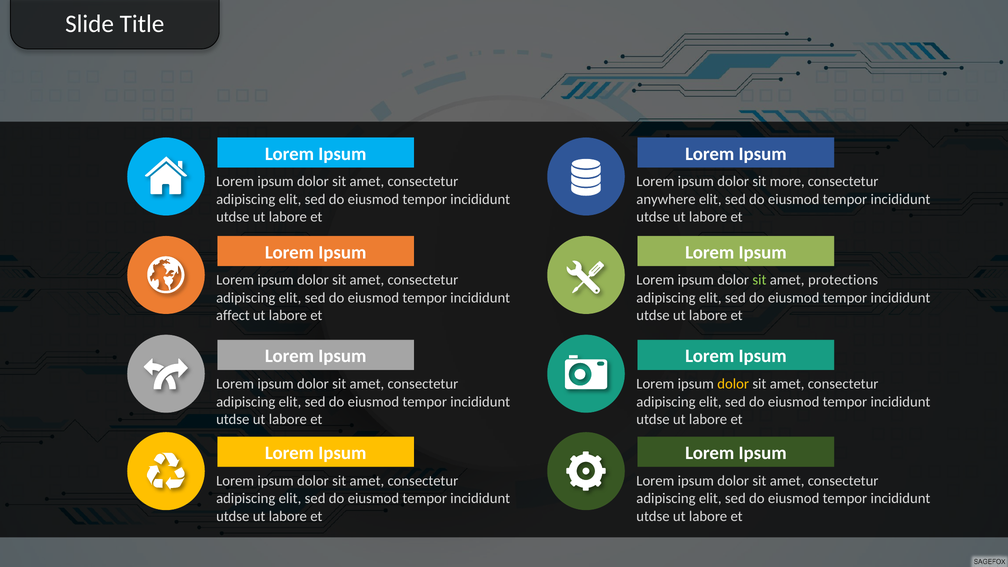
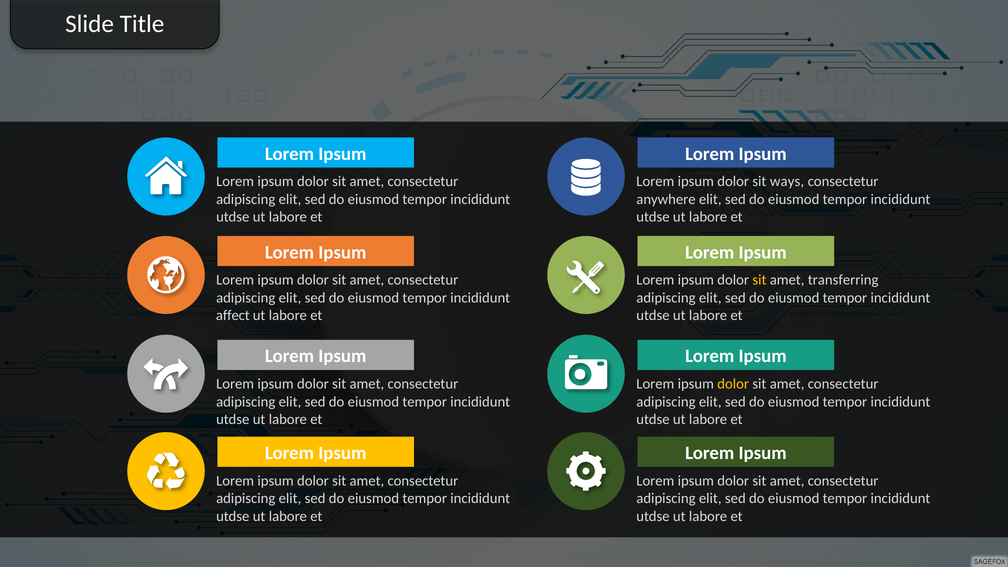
more: more -> ways
sit at (759, 280) colour: light green -> yellow
protections: protections -> transferring
